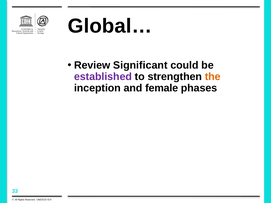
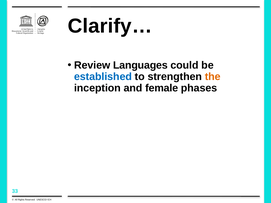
Global…: Global… -> Clarify…
Significant: Significant -> Languages
established colour: purple -> blue
